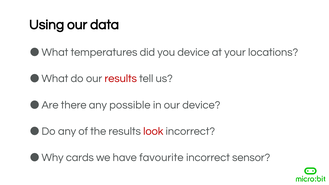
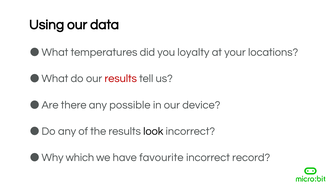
you device: device -> loyalty
look colour: red -> black
cards: cards -> which
sensor: sensor -> record
